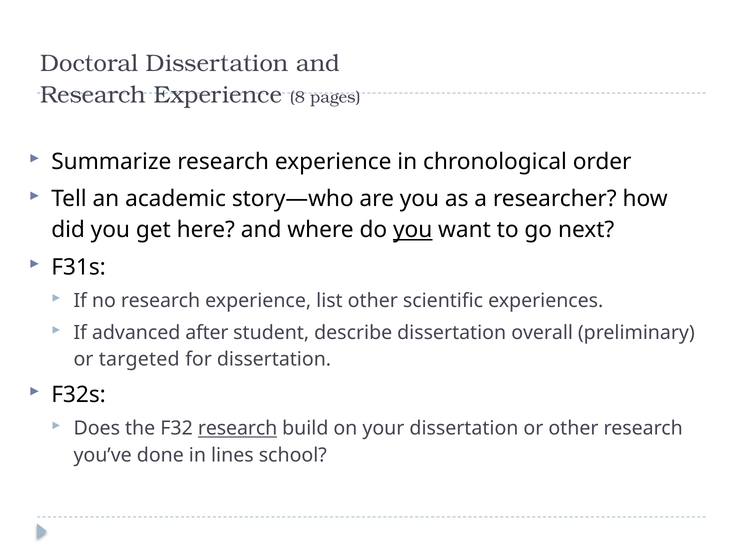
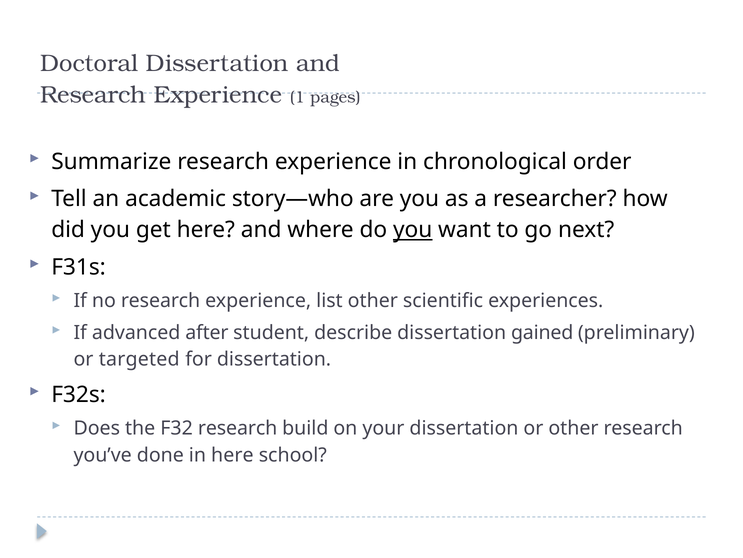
8: 8 -> 1
overall: overall -> gained
research at (238, 428) underline: present -> none
in lines: lines -> here
